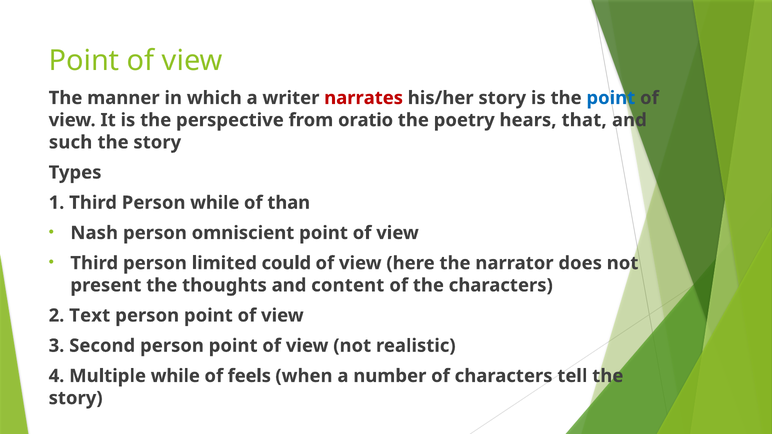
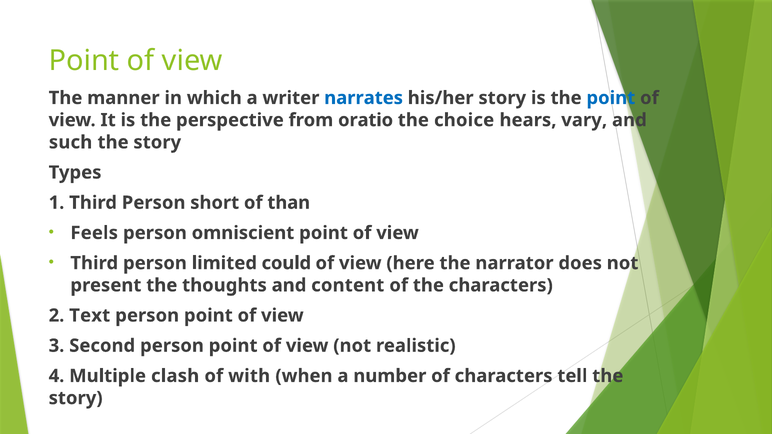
narrates colour: red -> blue
poetry: poetry -> choice
that: that -> vary
Person while: while -> short
Nash: Nash -> Feels
Multiple while: while -> clash
feels: feels -> with
